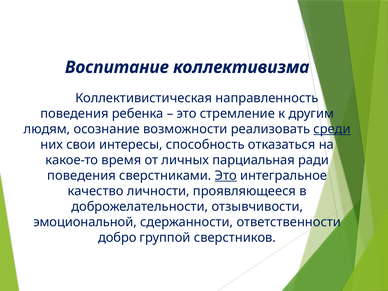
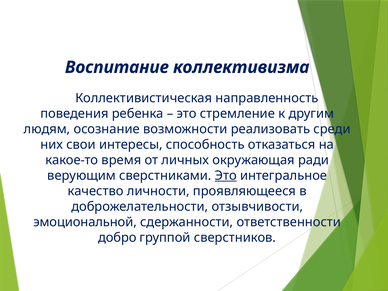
среди underline: present -> none
парциальная: парциальная -> окружающая
поведения at (82, 176): поведения -> верующим
